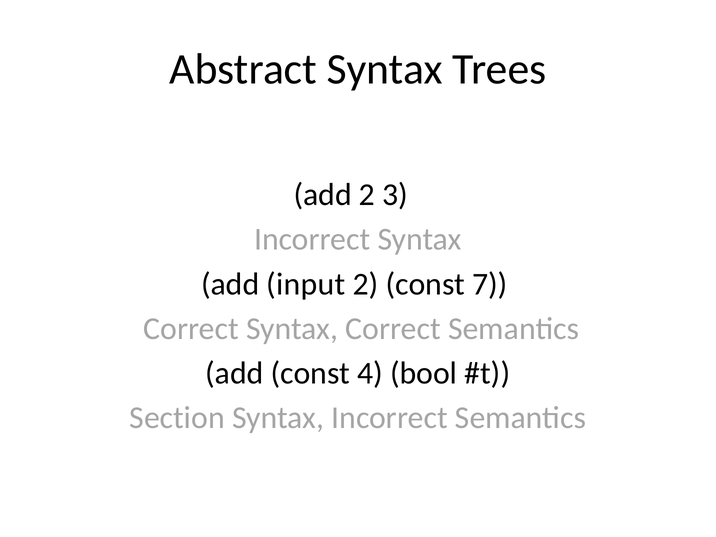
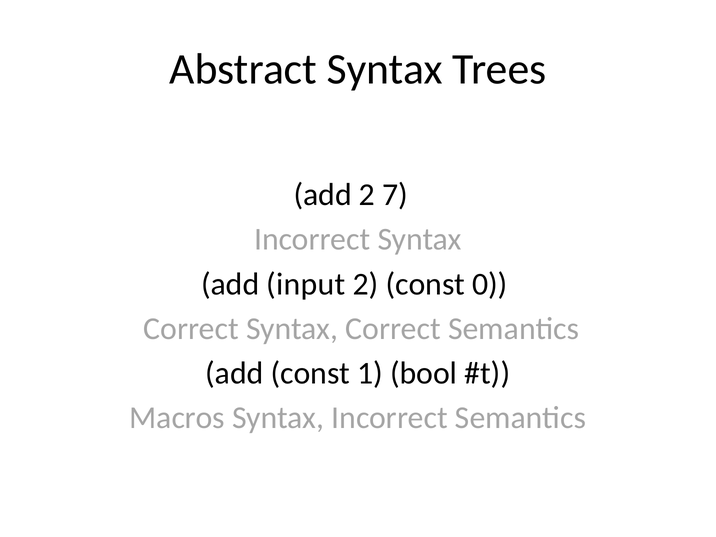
3: 3 -> 7
7: 7 -> 0
4: 4 -> 1
Section: Section -> Macros
